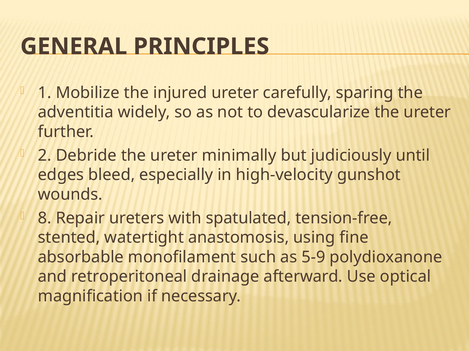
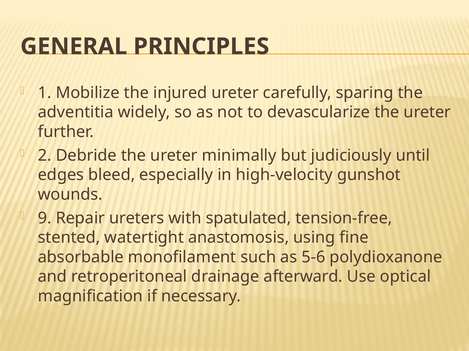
8: 8 -> 9
5-9: 5-9 -> 5-6
